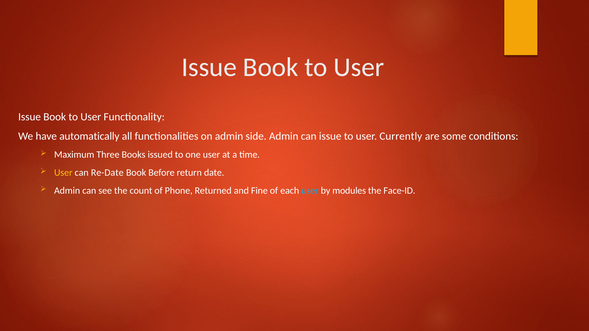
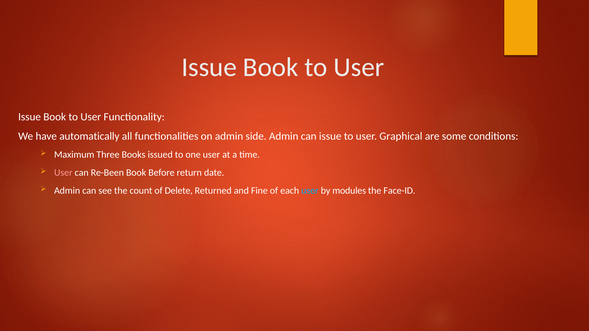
Currently: Currently -> Graphical
User at (63, 173) colour: yellow -> pink
Re-Date: Re-Date -> Re-Been
Phone: Phone -> Delete
